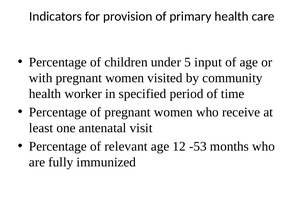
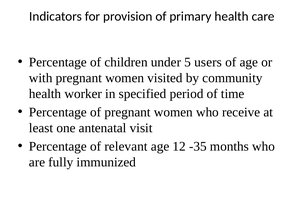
input: input -> users
-53: -53 -> -35
